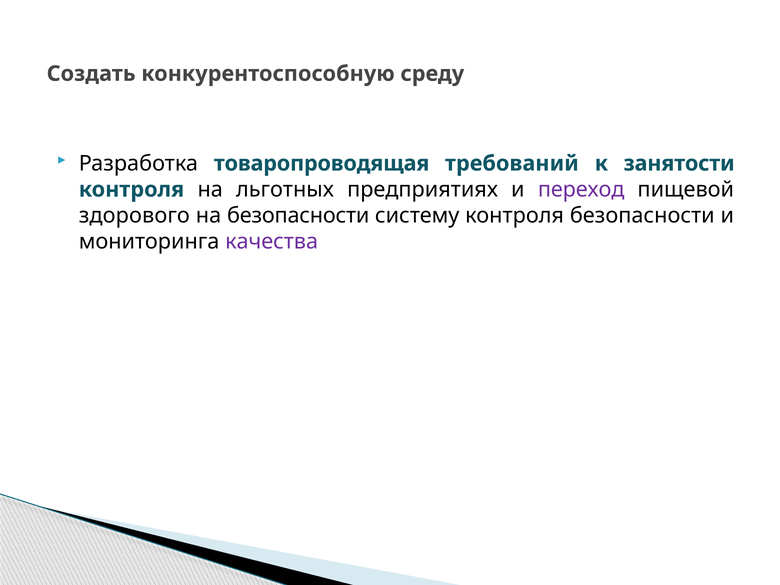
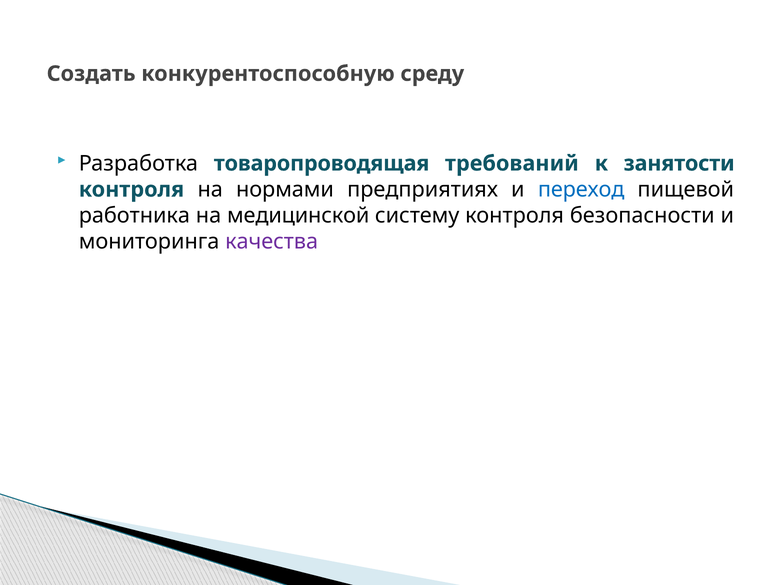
льготных: льготных -> нормами
переход colour: purple -> blue
здорового: здорового -> работника
на безопасности: безопасности -> медицинской
